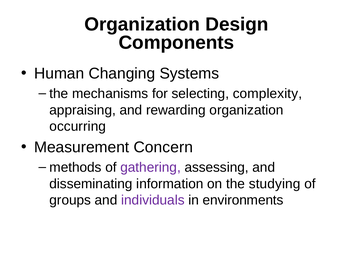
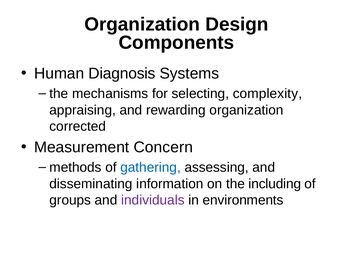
Changing: Changing -> Diagnosis
occurring: occurring -> corrected
gathering colour: purple -> blue
studying: studying -> including
